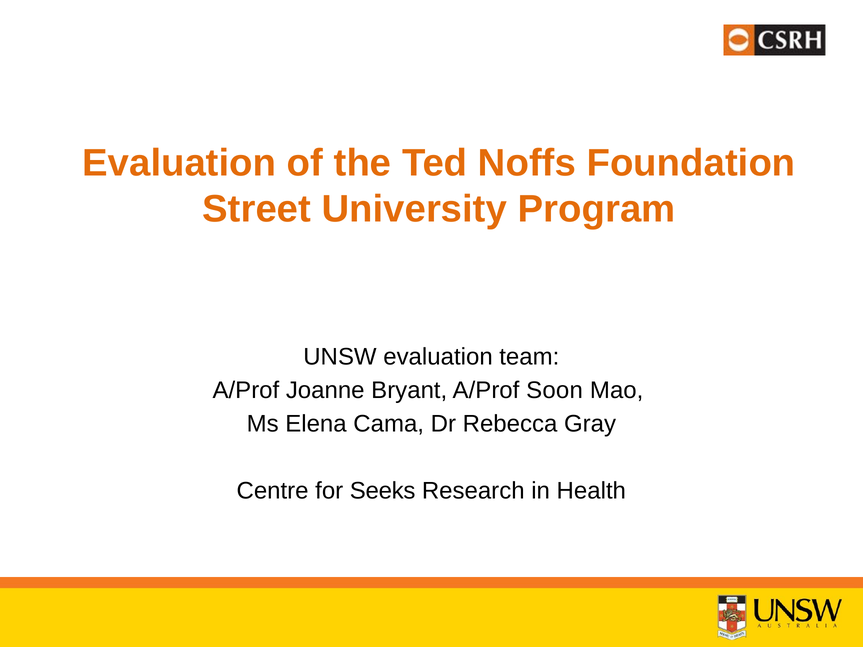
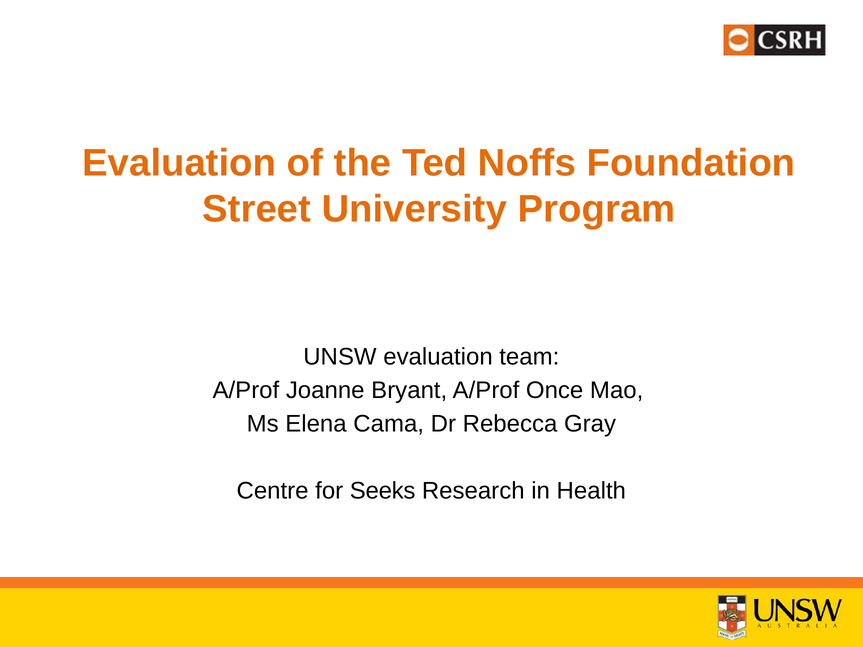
Soon: Soon -> Once
